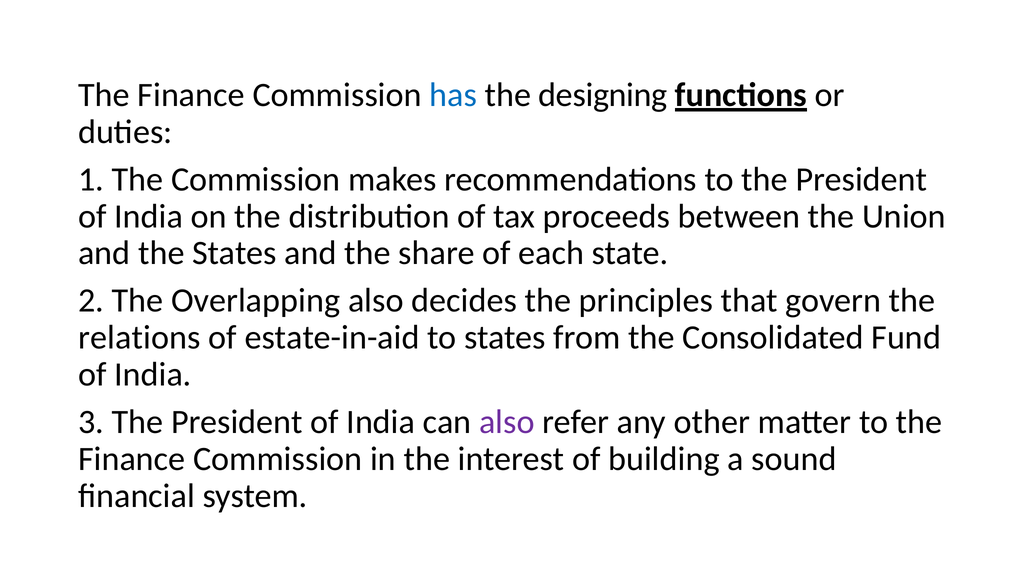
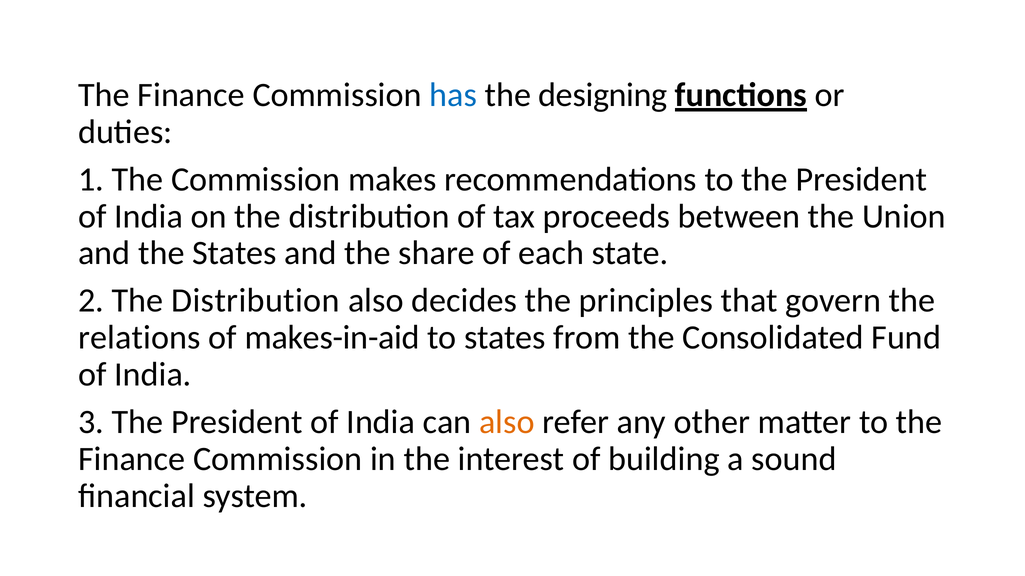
2 The Overlapping: Overlapping -> Distribution
estate-in-aid: estate-in-aid -> makes-in-aid
also at (507, 422) colour: purple -> orange
